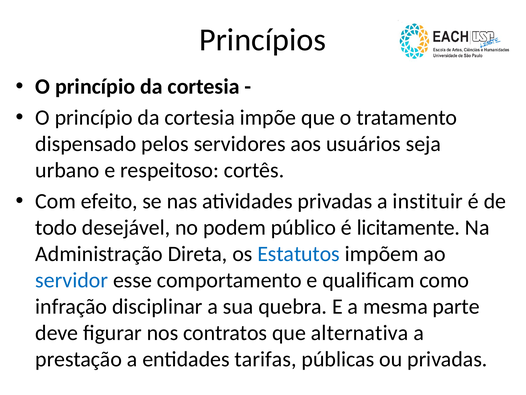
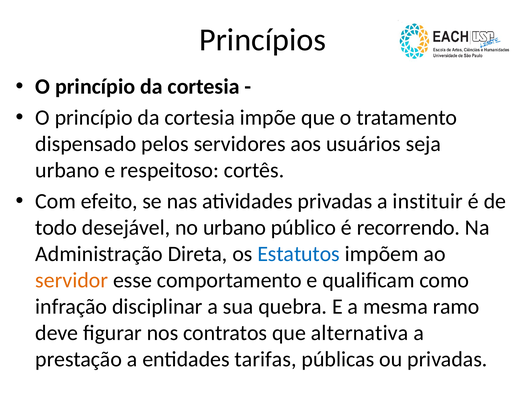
no podem: podem -> urbano
licitamente: licitamente -> recorrendo
servidor colour: blue -> orange
parte: parte -> ramo
